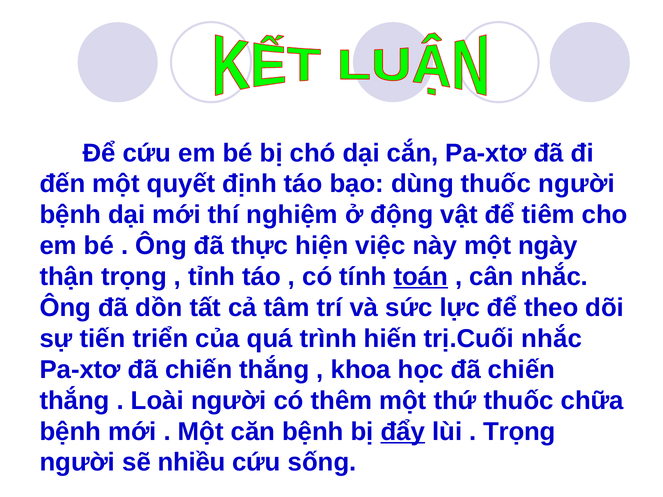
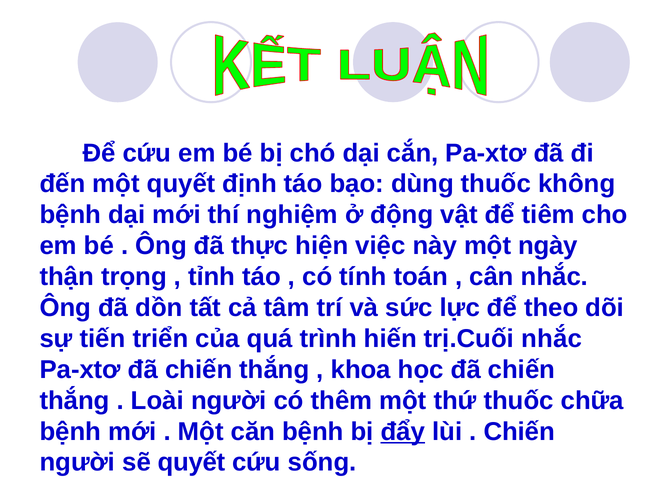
thuốc người: người -> không
toán underline: present -> none
Trọng at (519, 432): Trọng -> Chiến
sẽ nhiều: nhiều -> quyết
